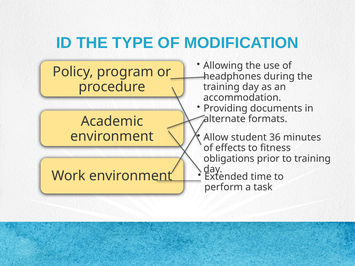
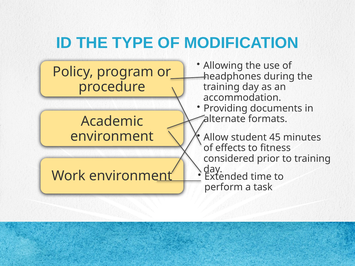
36: 36 -> 45
obligations: obligations -> considered
